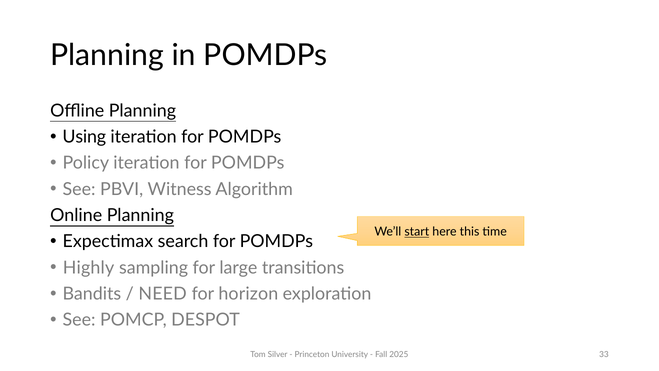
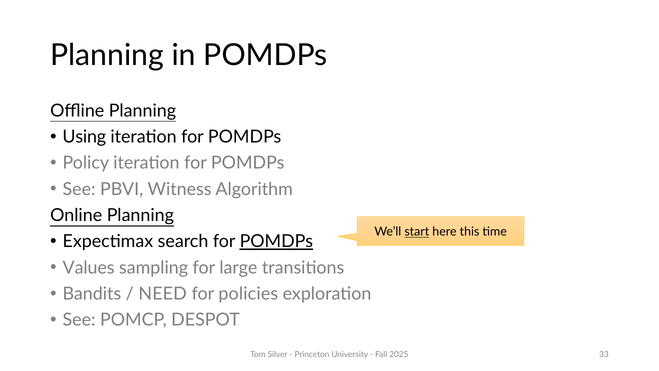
POMDPs at (276, 241) underline: none -> present
Highly: Highly -> Values
horizon: horizon -> policies
